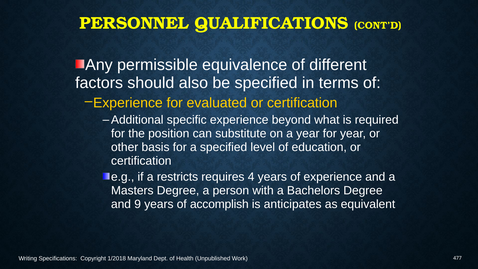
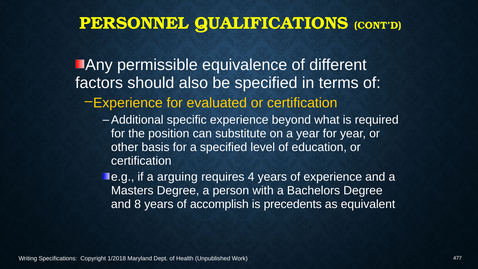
restricts: restricts -> arguing
9: 9 -> 8
anticipates: anticipates -> precedents
